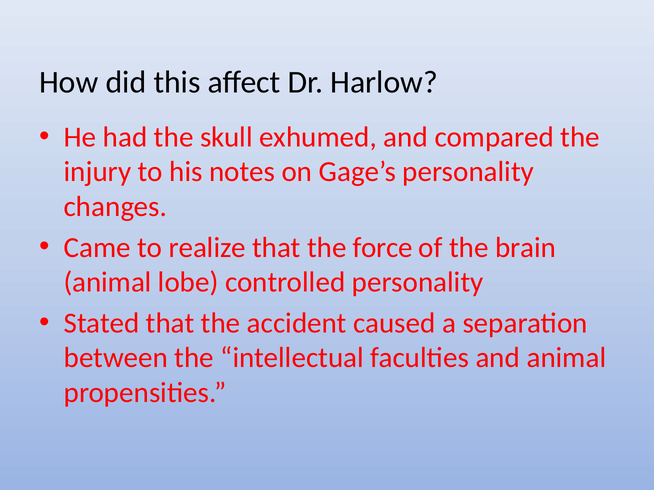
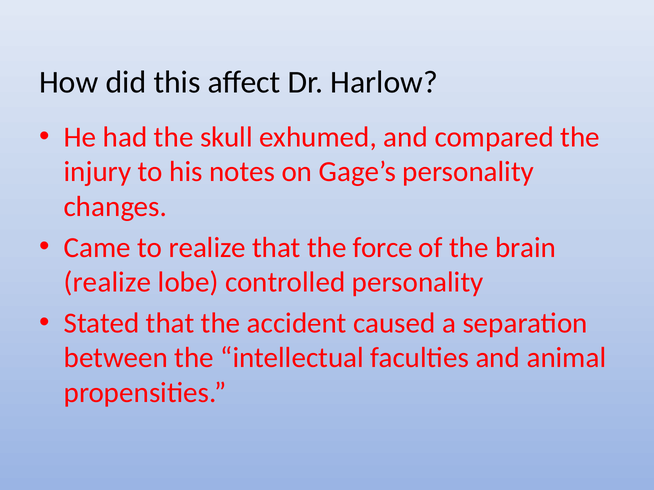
animal at (108, 283): animal -> realize
